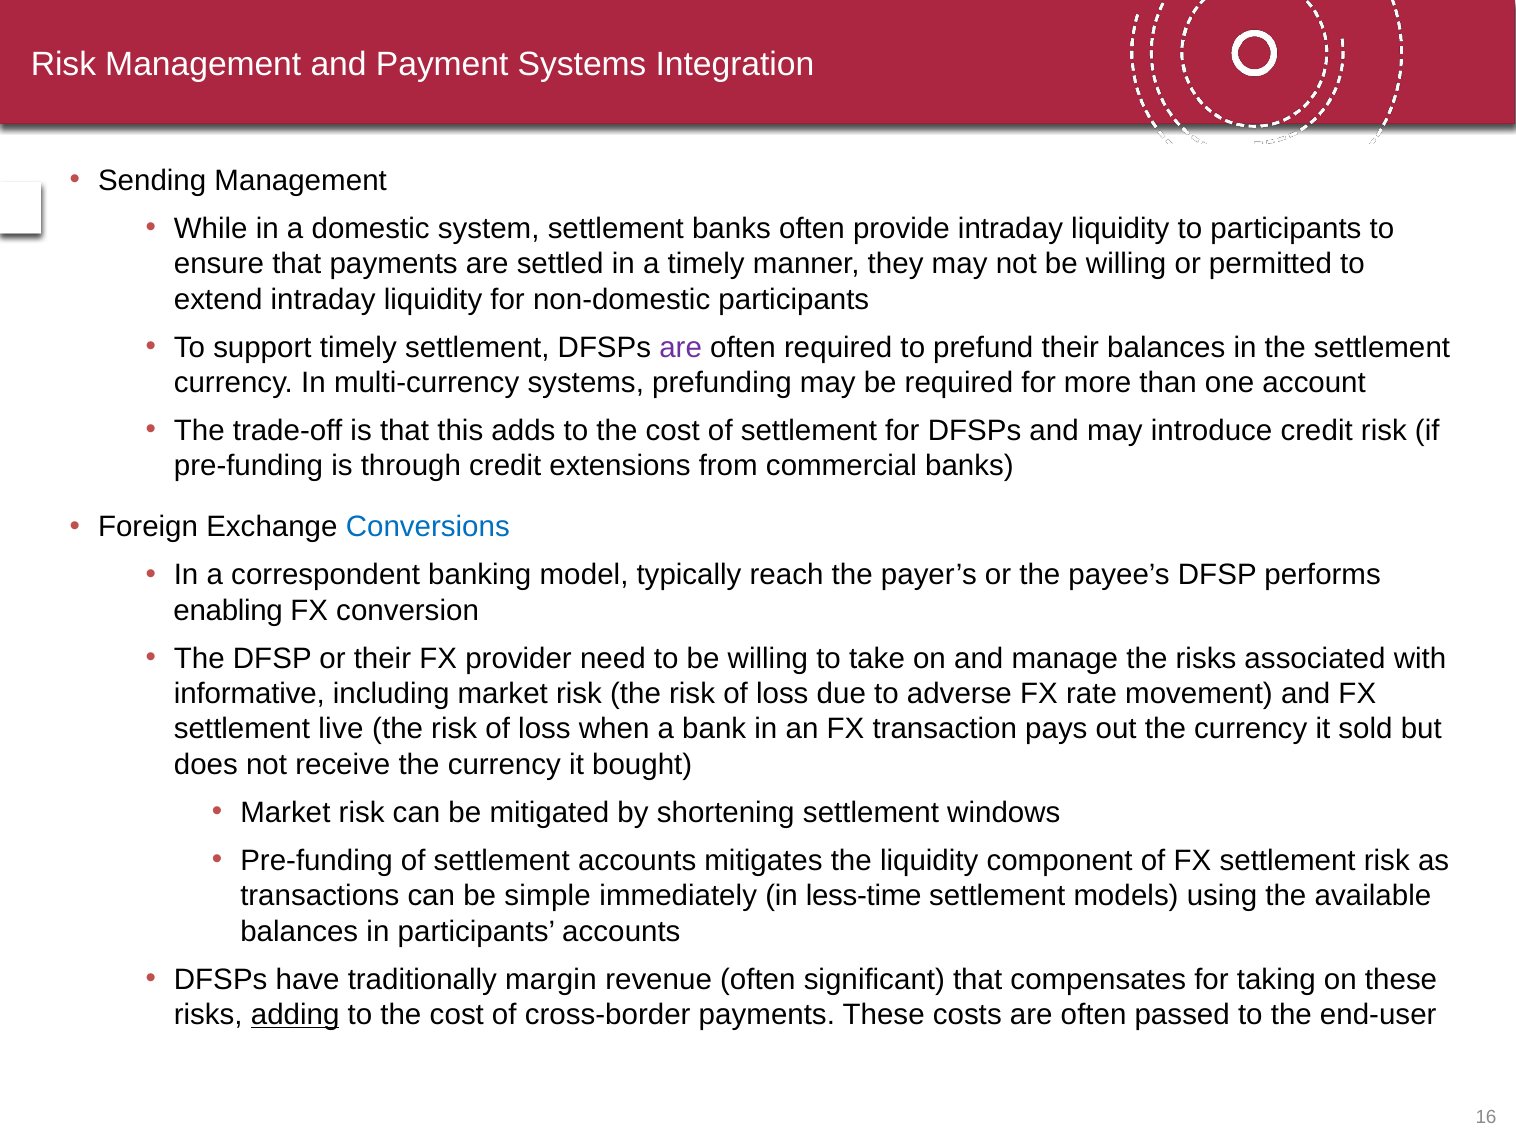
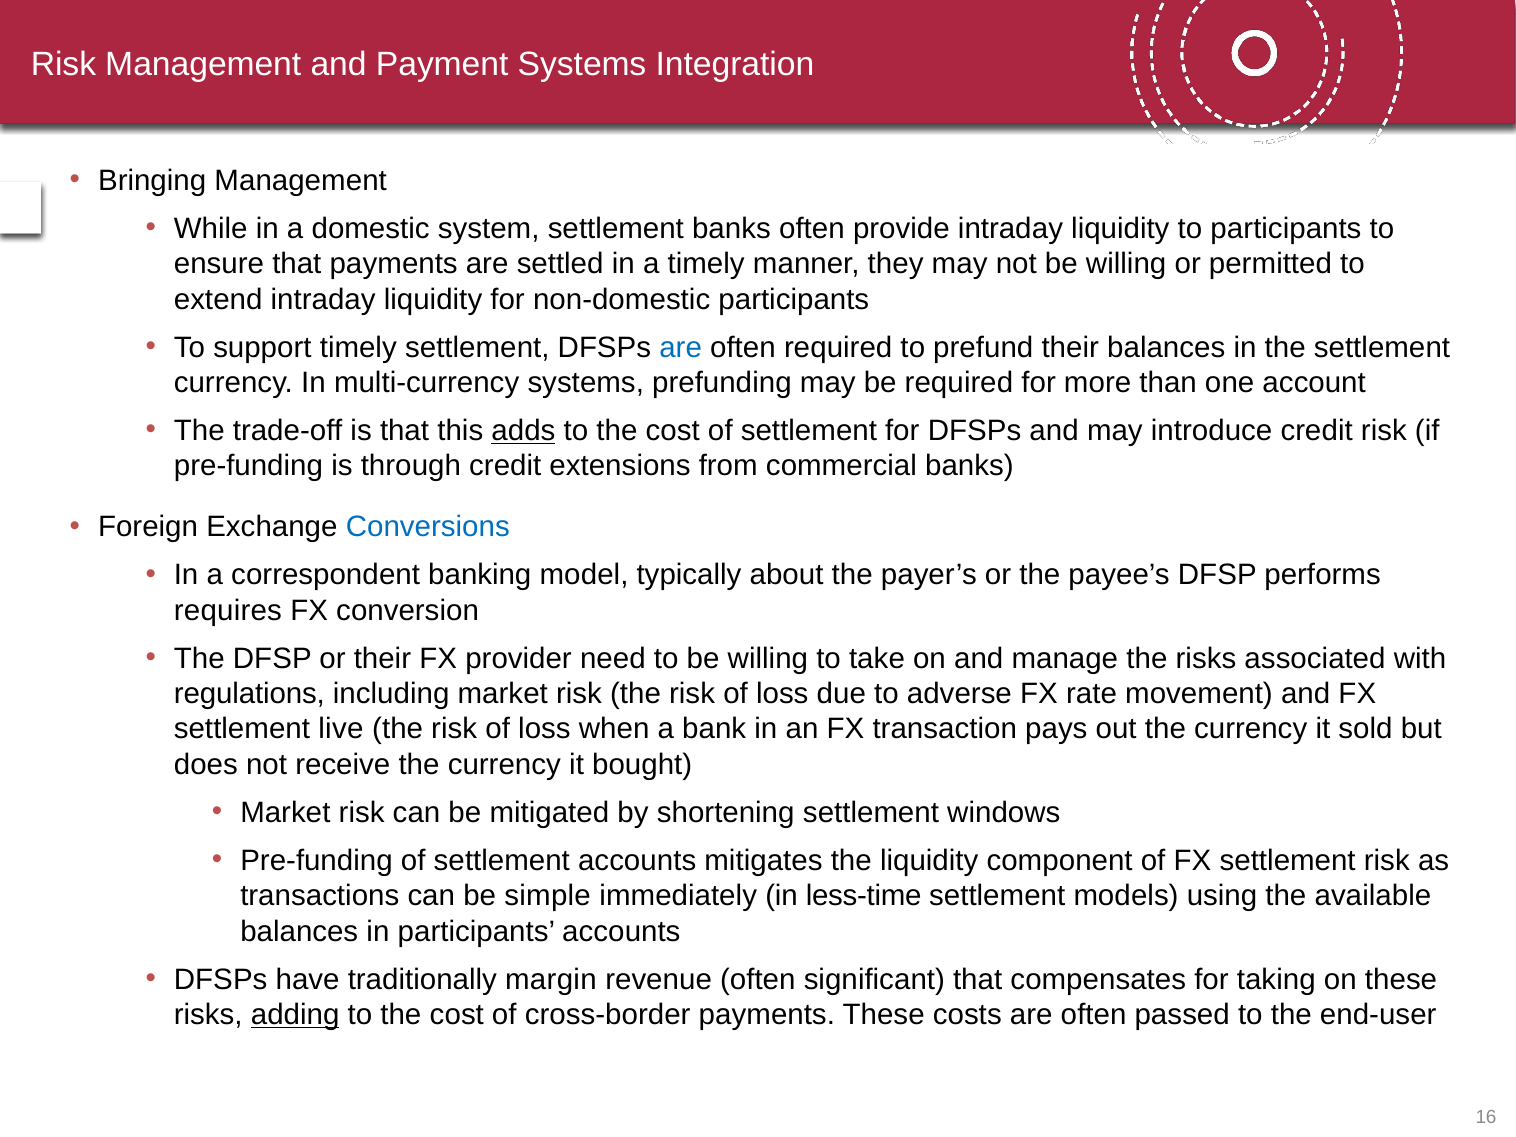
Sending: Sending -> Bringing
are at (681, 347) colour: purple -> blue
adds underline: none -> present
reach: reach -> about
enabling: enabling -> requires
informative: informative -> regulations
